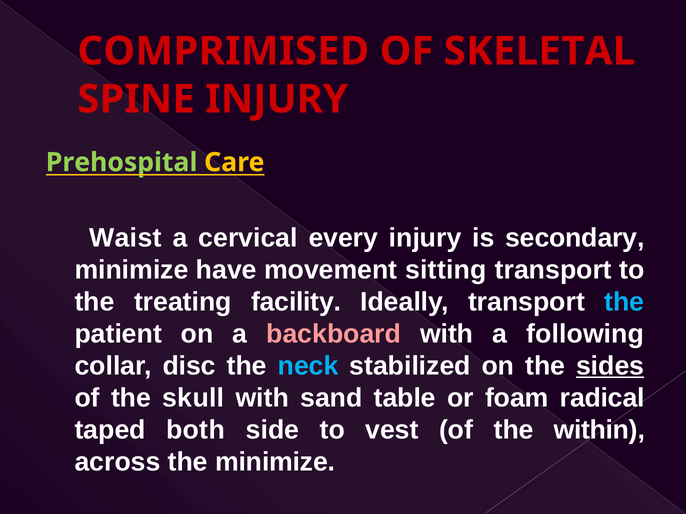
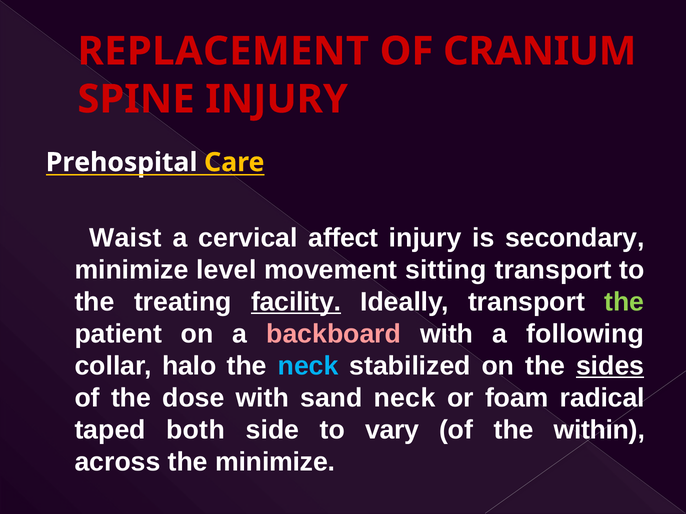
COMPRIMISED: COMPRIMISED -> REPLACEMENT
SKELETAL: SKELETAL -> CRANIUM
Prehospital colour: light green -> white
every: every -> affect
have: have -> level
facility underline: none -> present
the at (624, 302) colour: light blue -> light green
disc: disc -> halo
skull: skull -> dose
sand table: table -> neck
vest: vest -> vary
